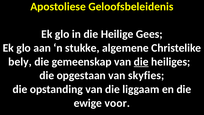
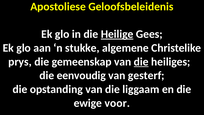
Heilige underline: none -> present
bely: bely -> prys
opgestaan: opgestaan -> eenvoudig
skyfies: skyfies -> gesterf
